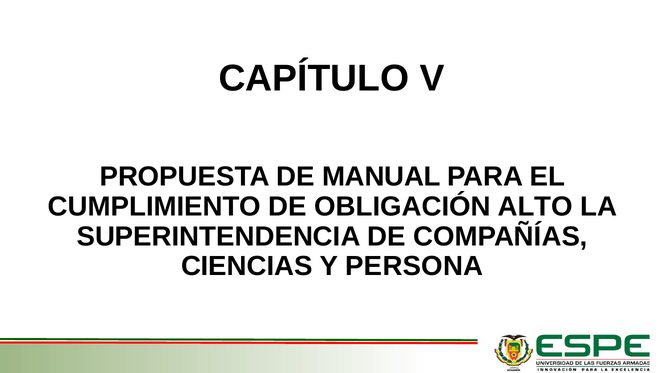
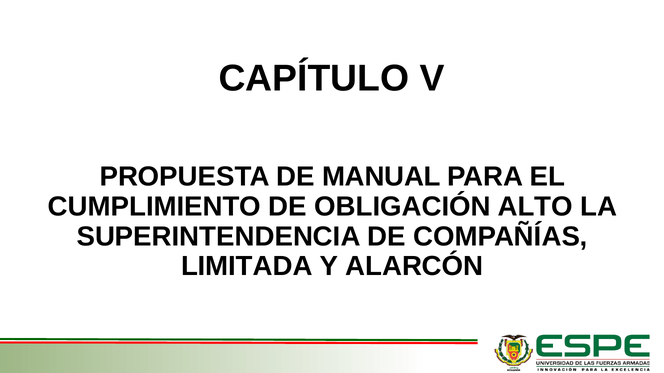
CIENCIAS: CIENCIAS -> LIMITADA
PERSONA: PERSONA -> ALARCÓN
